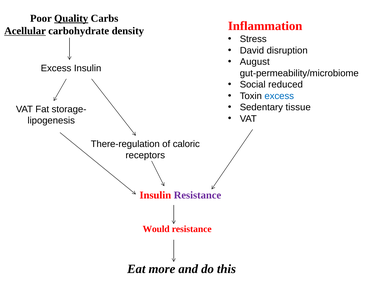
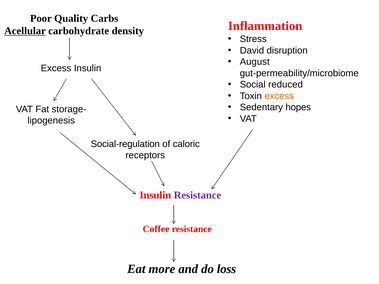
Quality underline: present -> none
excess at (279, 96) colour: blue -> orange
tissue: tissue -> hopes
There-regulation: There-regulation -> Social-regulation
Would: Would -> Coffee
this: this -> loss
